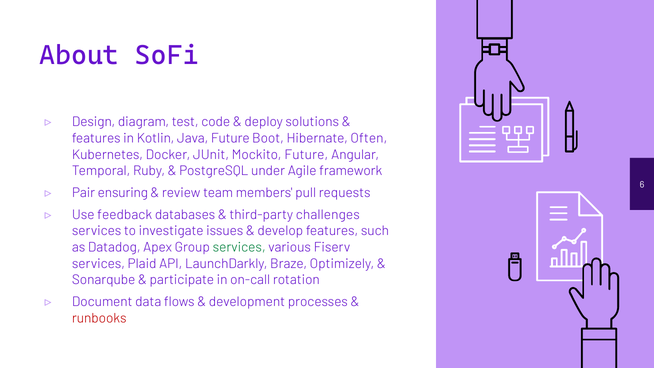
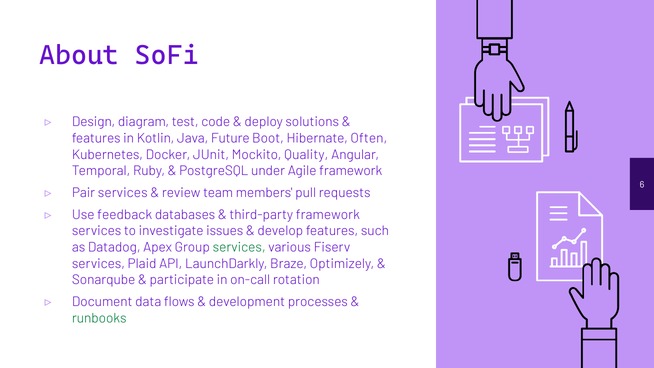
Mockito Future: Future -> Quality
Pair ensuring: ensuring -> services
third-party challenges: challenges -> framework
runbooks colour: red -> green
